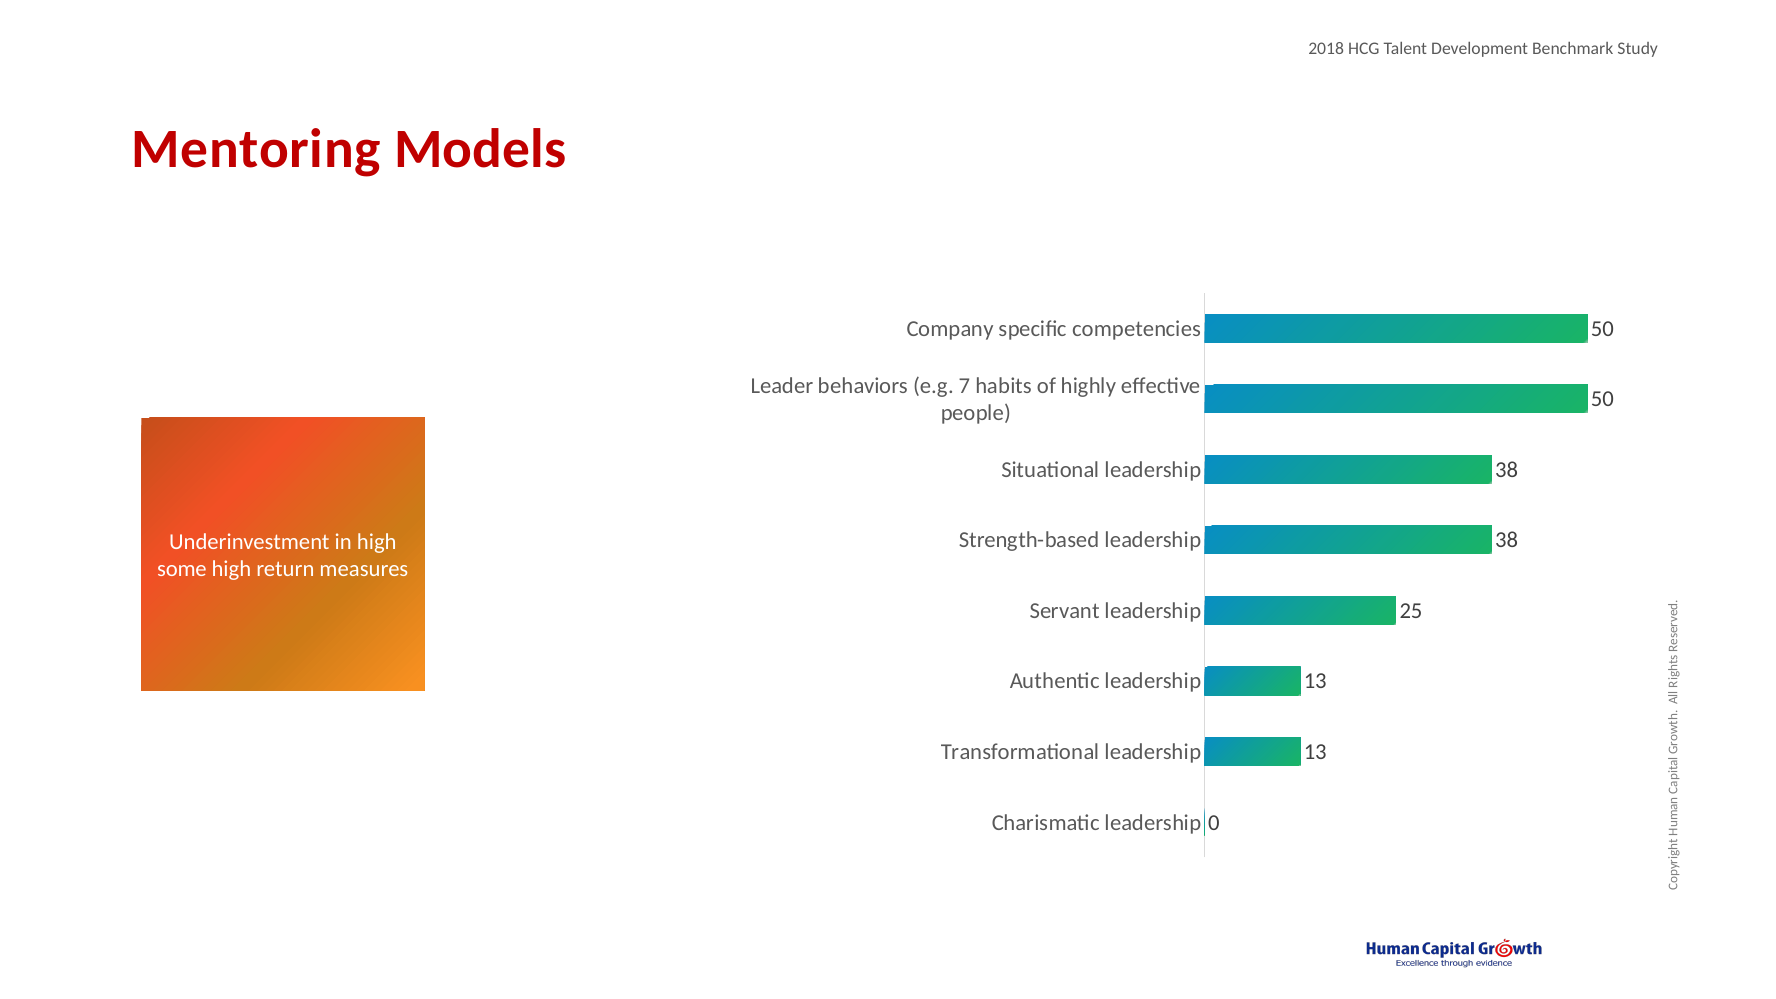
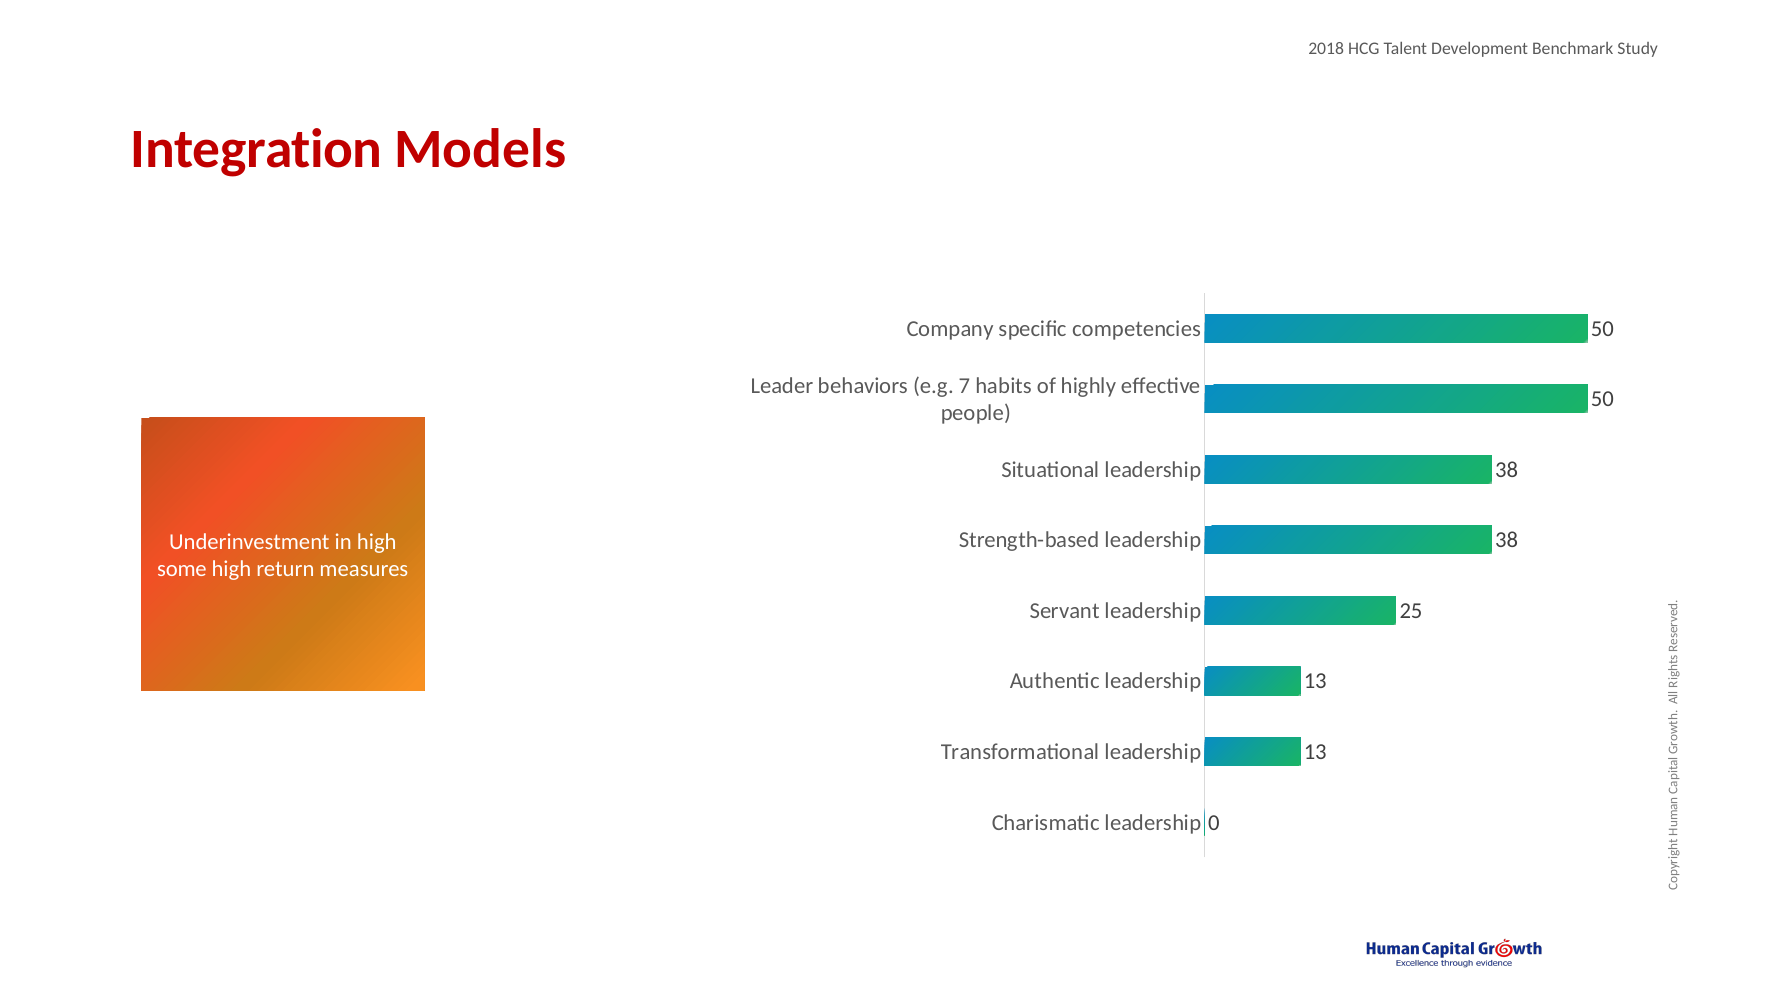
Mentoring: Mentoring -> Integration
